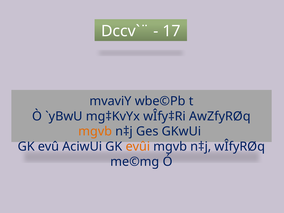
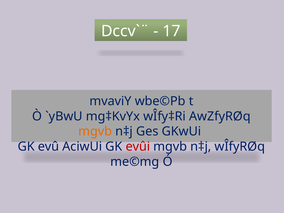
evûi colour: orange -> red
